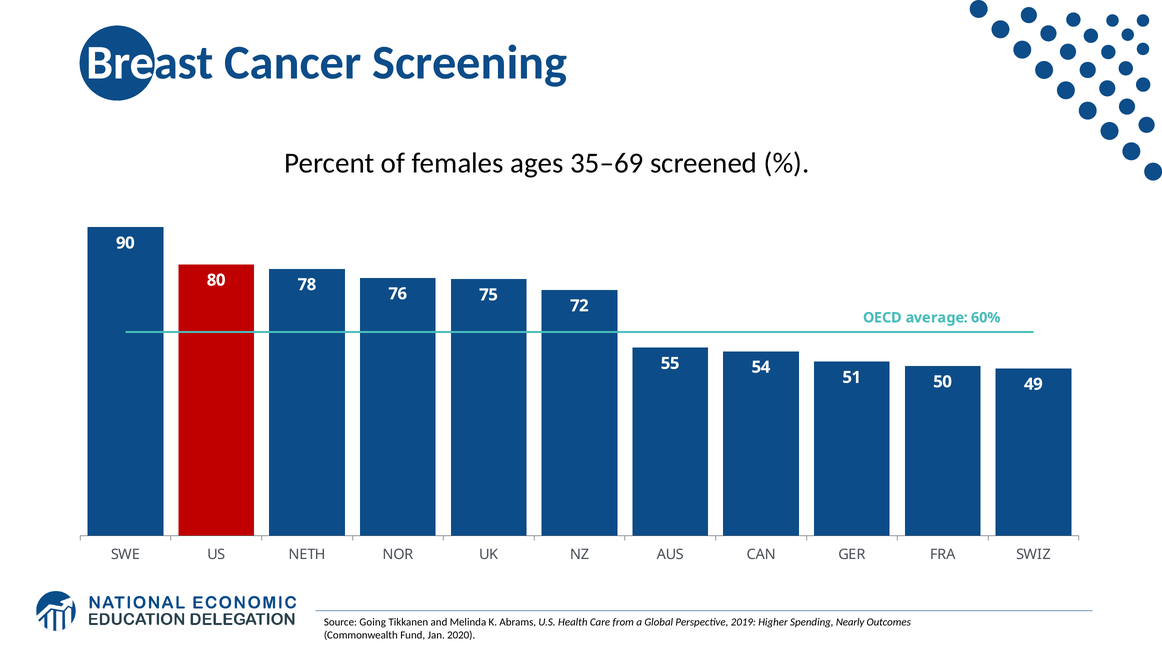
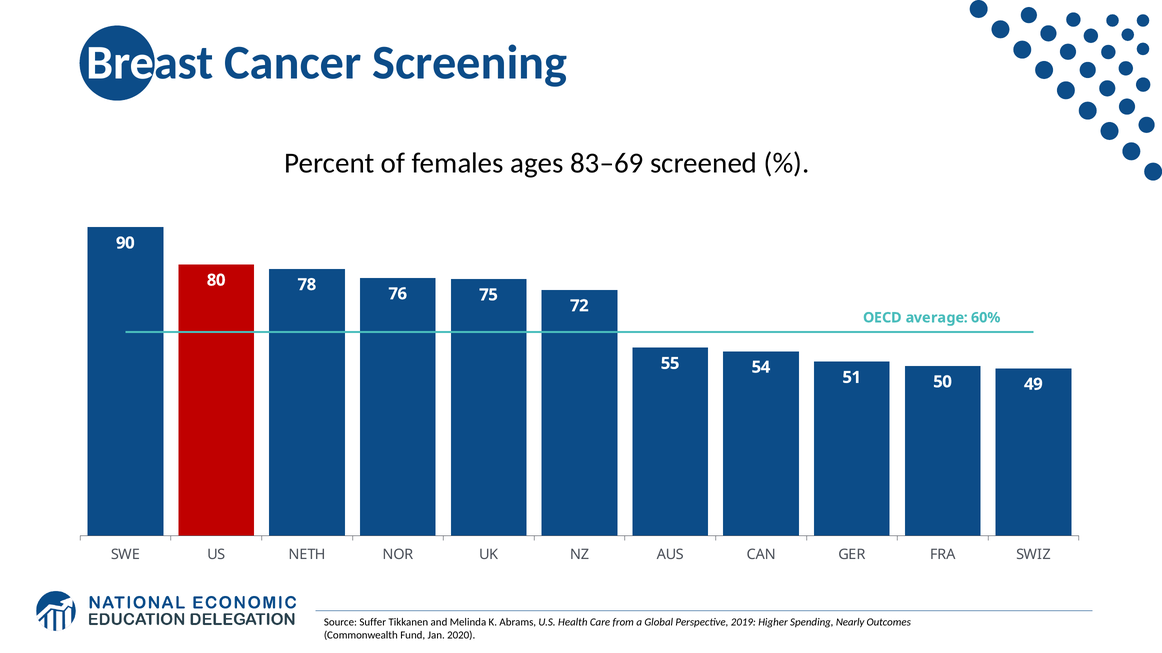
35–69: 35–69 -> 83–69
Going: Going -> Suffer
